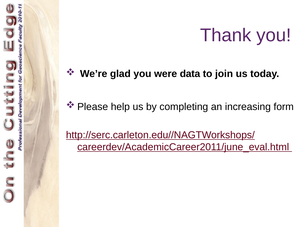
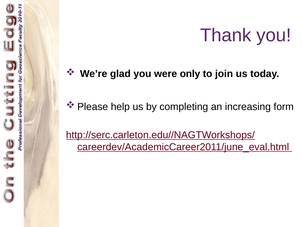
data: data -> only
